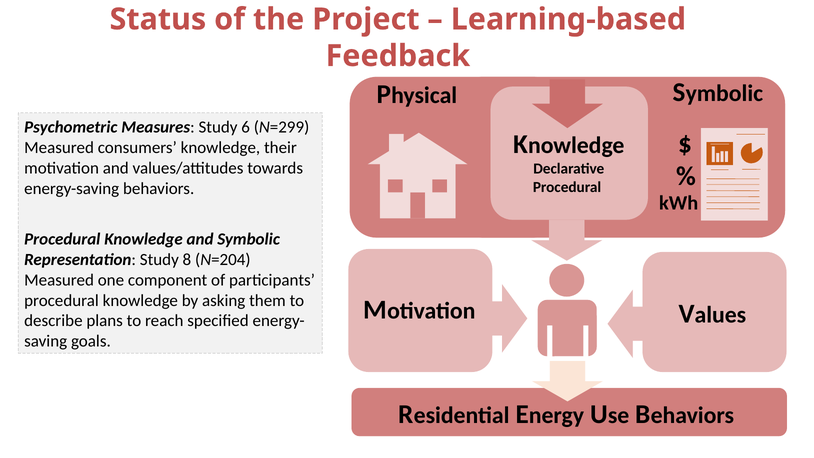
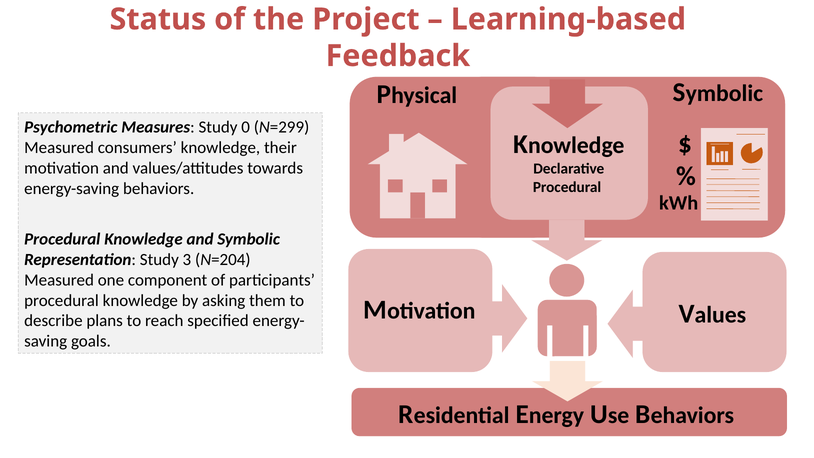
6: 6 -> 0
8: 8 -> 3
